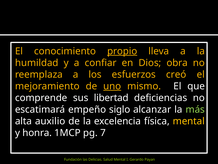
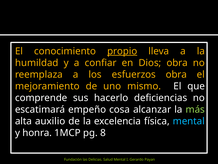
esfuerzos creó: creó -> obra
uno underline: present -> none
libertad: libertad -> hacerlo
siglo: siglo -> cosa
mental at (189, 121) colour: yellow -> light blue
7: 7 -> 8
